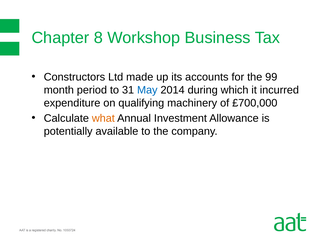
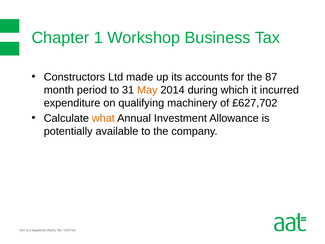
8: 8 -> 1
99: 99 -> 87
May colour: blue -> orange
£700,000: £700,000 -> £627,702
